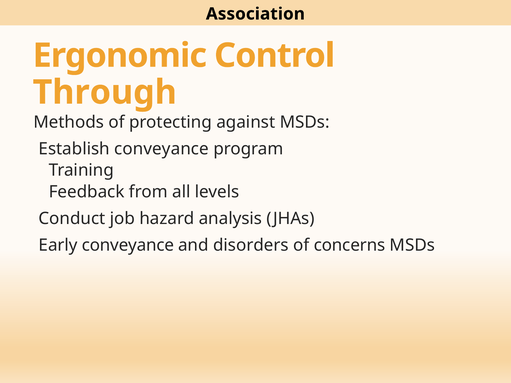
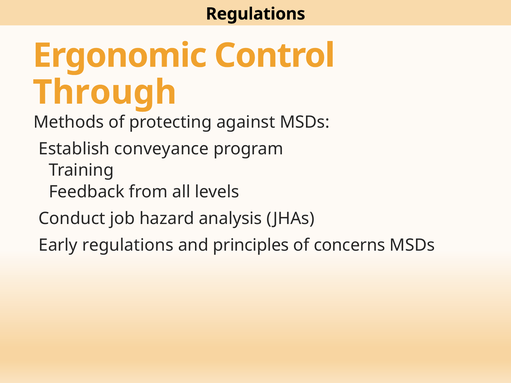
Association at (255, 14): Association -> Regulations
Early conveyance: conveyance -> regulations
disorders: disorders -> principles
